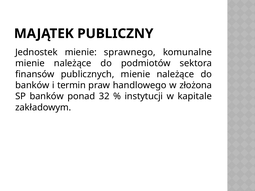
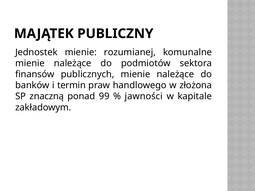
sprawnego: sprawnego -> rozumianej
SP banków: banków -> znaczną
32: 32 -> 99
instytucji: instytucji -> jawności
